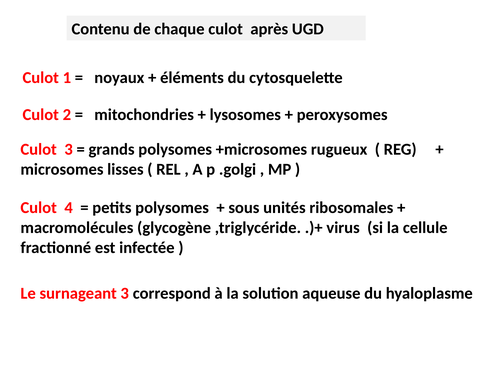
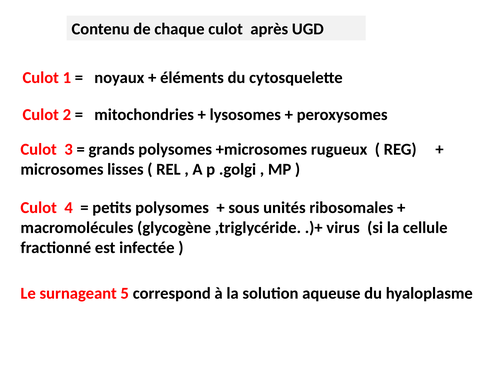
surnageant 3: 3 -> 5
